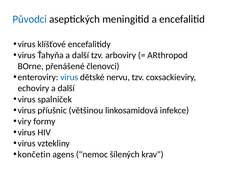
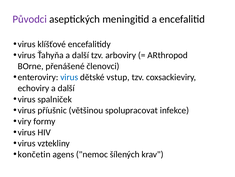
Původci colour: blue -> purple
nervu: nervu -> vstup
linkosamidová: linkosamidová -> spolupracovat
